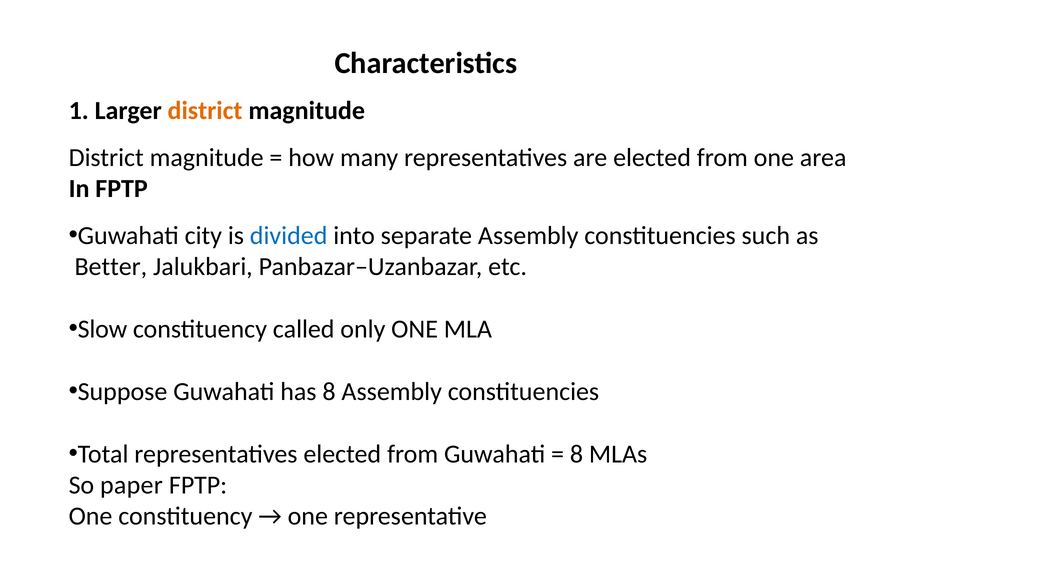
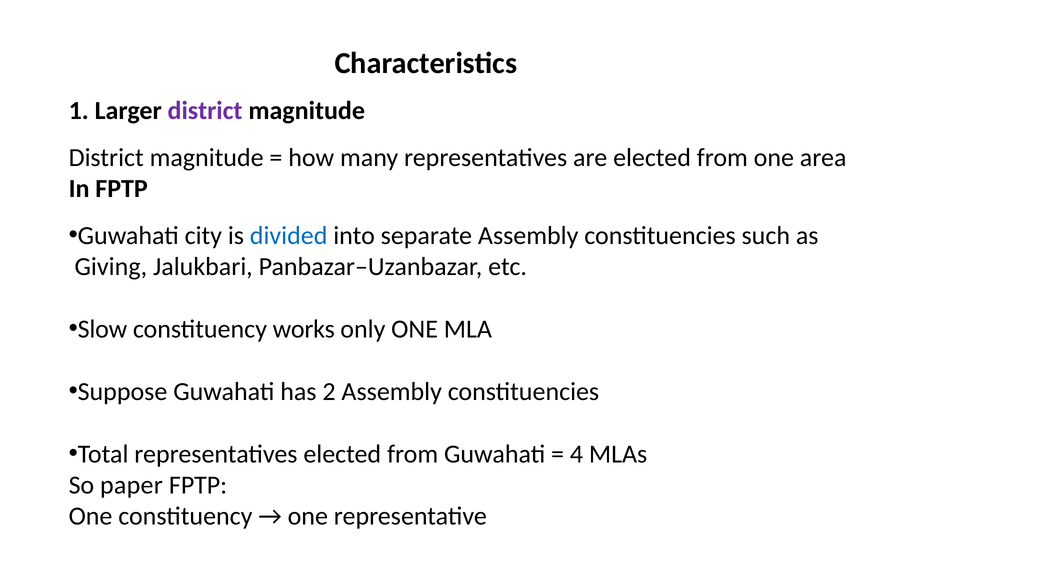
district at (205, 111) colour: orange -> purple
Better: Better -> Giving
called: called -> works
has 8: 8 -> 2
8 at (577, 454): 8 -> 4
